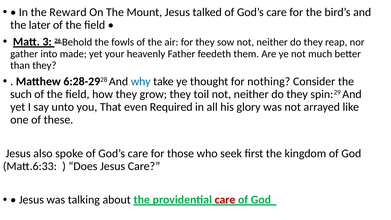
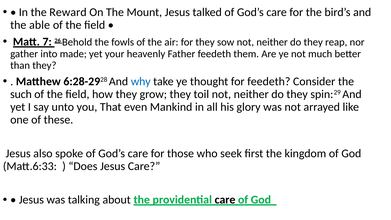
later: later -> able
3: 3 -> 7
for nothing: nothing -> feedeth
Required: Required -> Mankind
care at (225, 200) colour: red -> black
